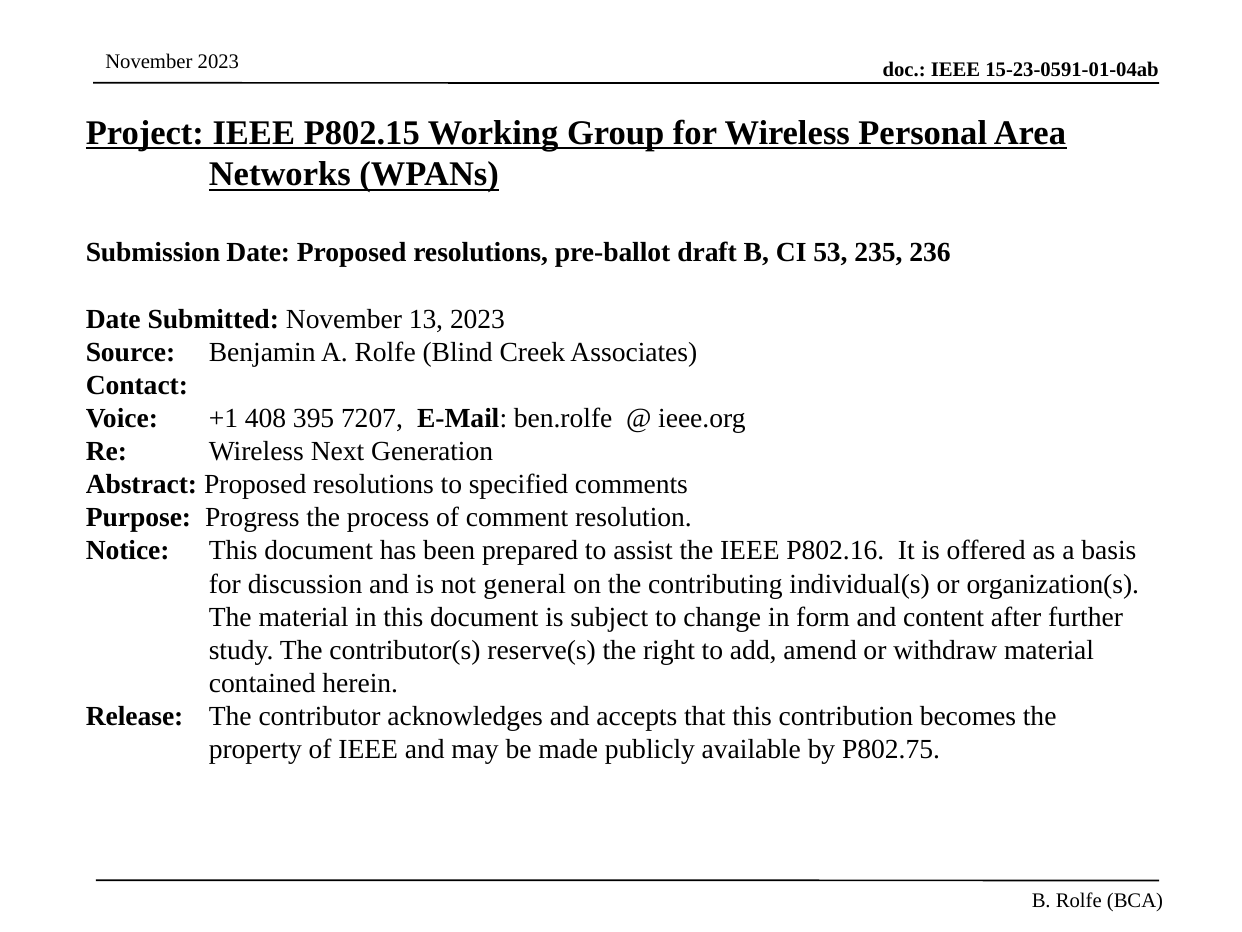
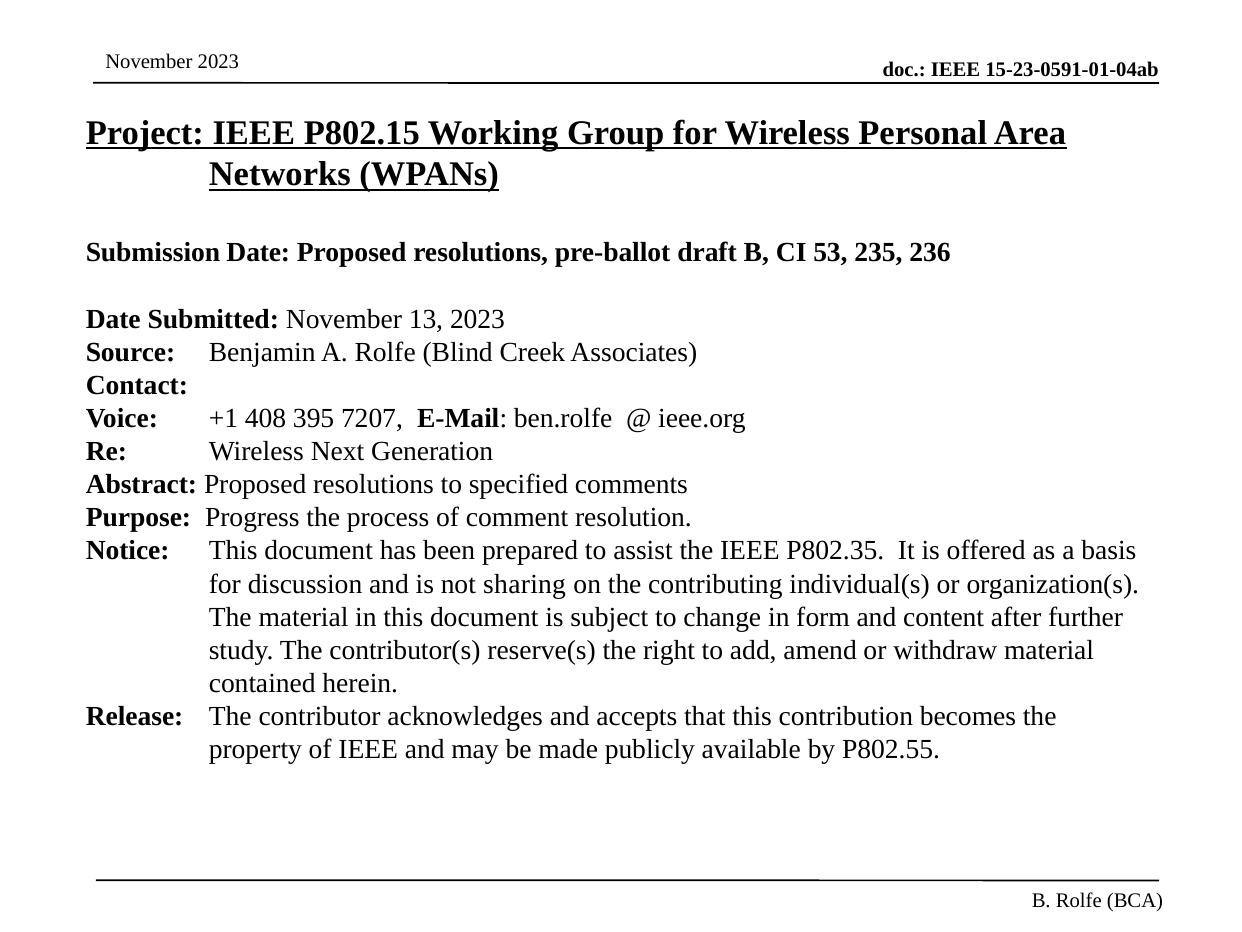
P802.16: P802.16 -> P802.35
general: general -> sharing
P802.75: P802.75 -> P802.55
